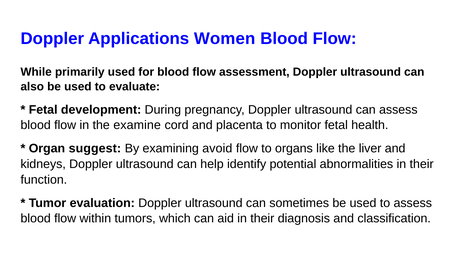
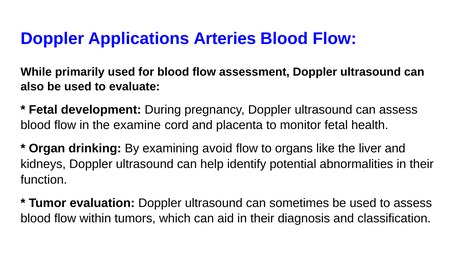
Women: Women -> Arteries
suggest: suggest -> drinking
